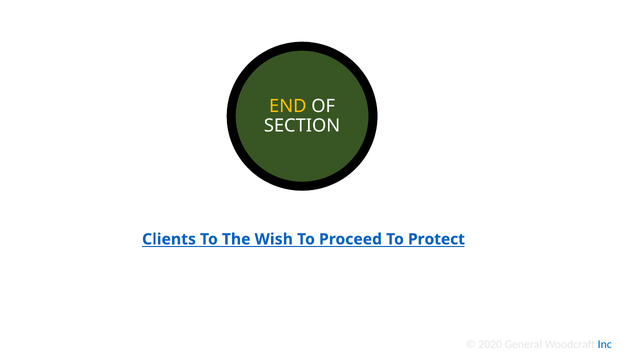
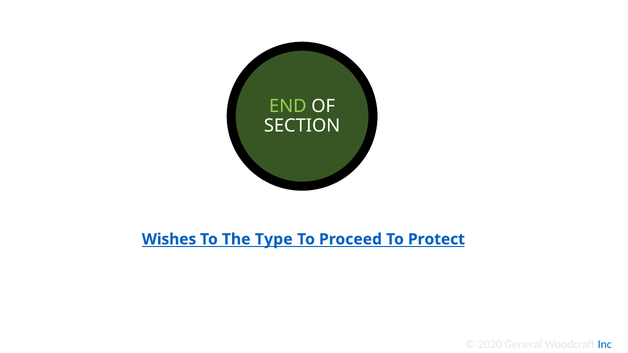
END colour: yellow -> light green
Clients: Clients -> Wishes
Wish: Wish -> Type
